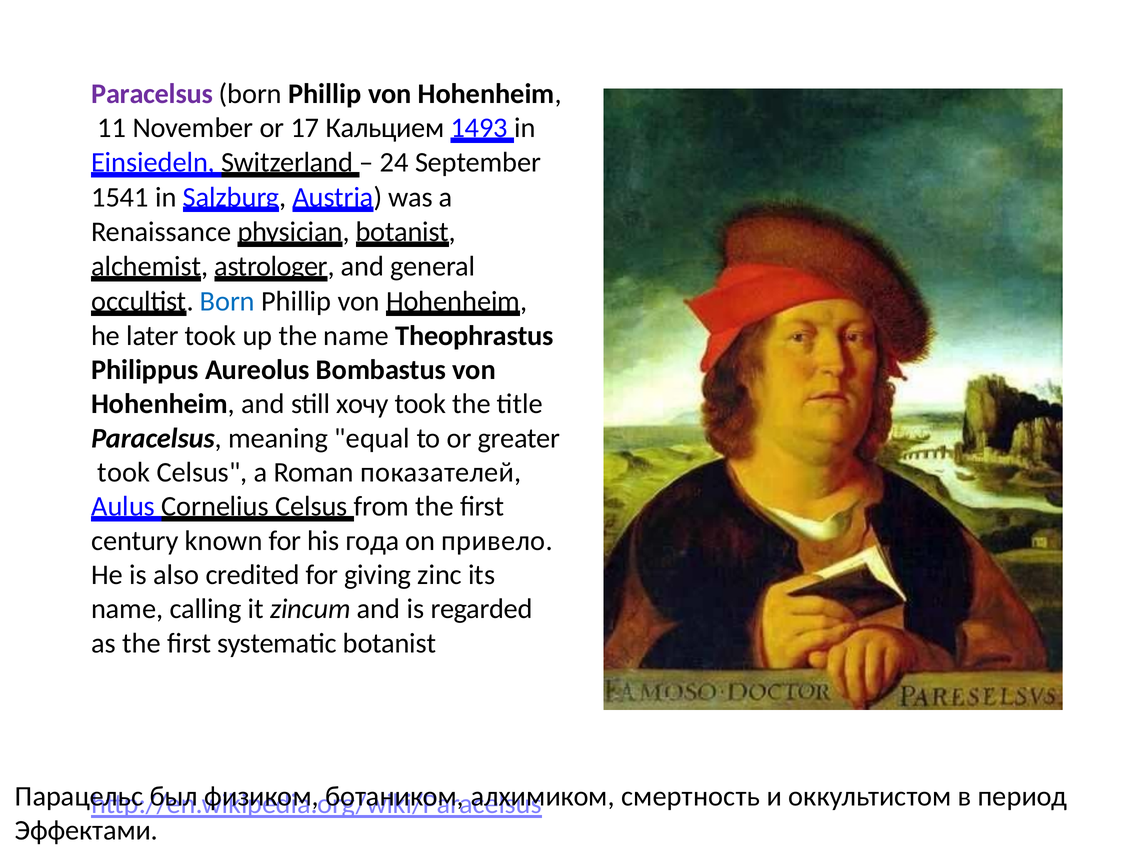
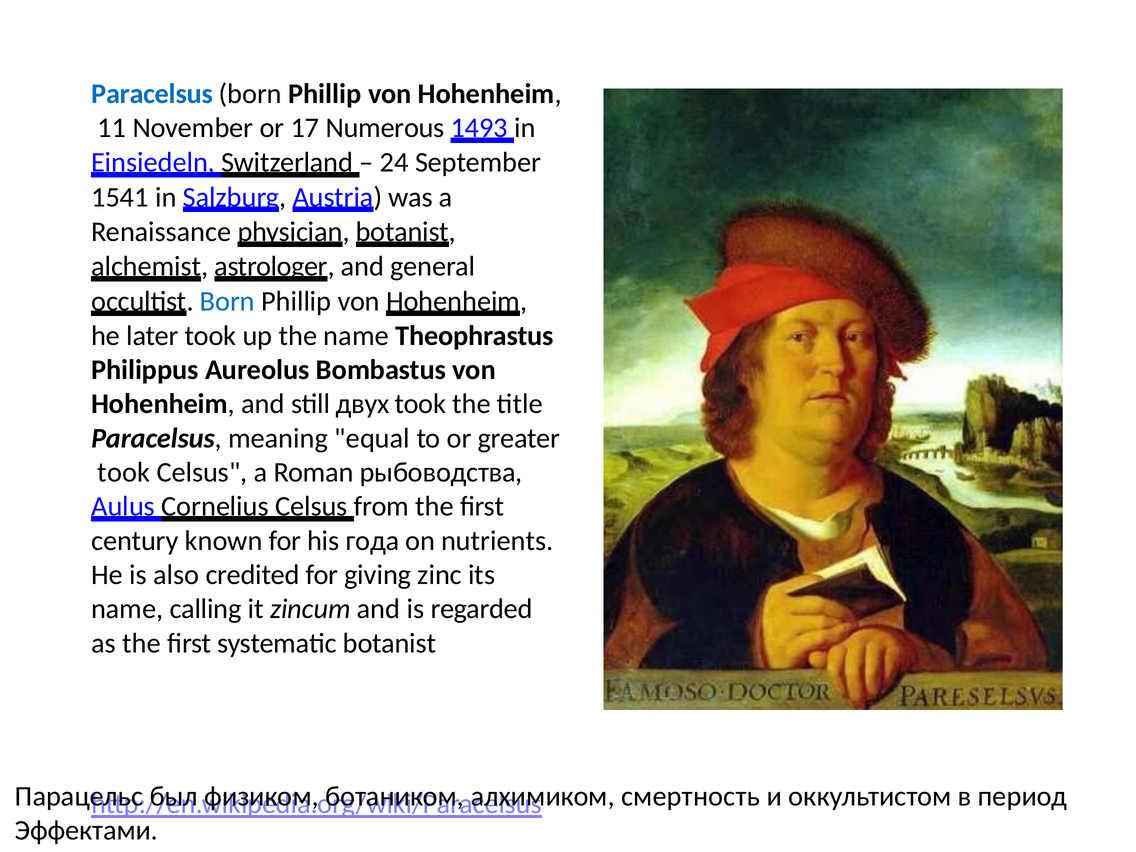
Paracelsus at (152, 94) colour: purple -> blue
Кальцием: Кальцием -> Numerous
хочу: хочу -> двух
показателей: показателей -> рыбоводства
привело: привело -> nutrients
